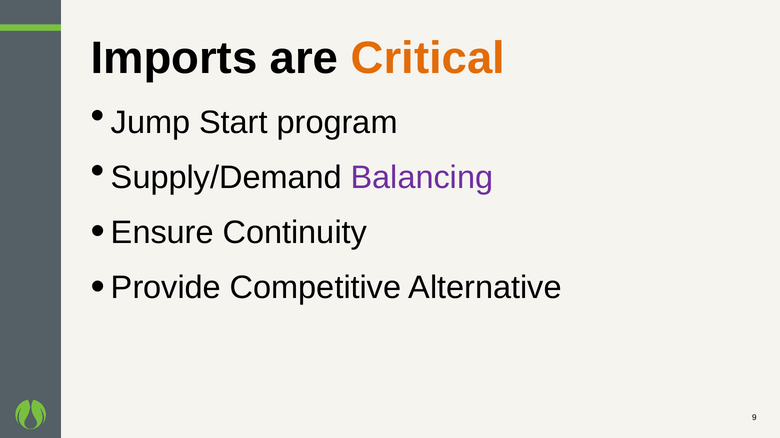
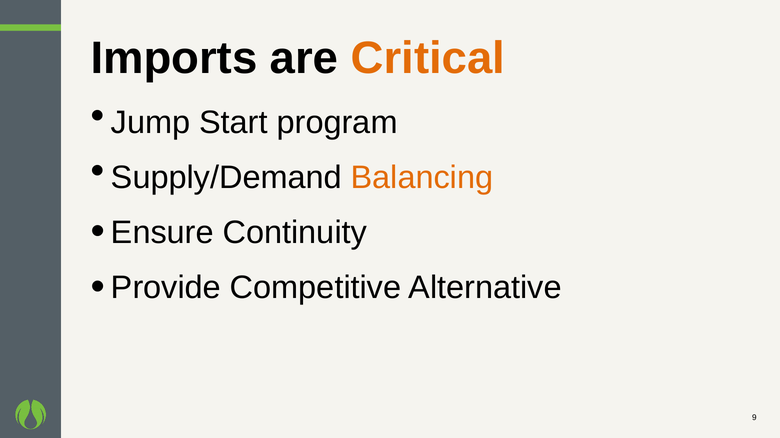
Balancing colour: purple -> orange
